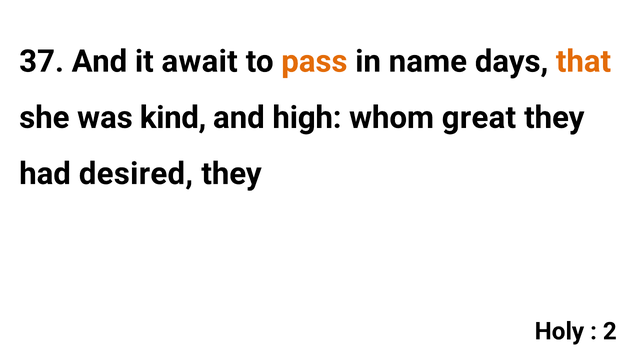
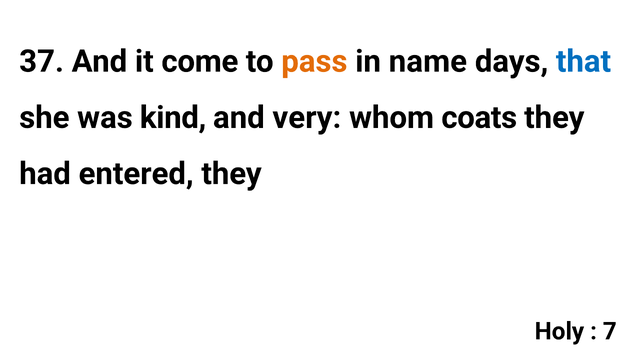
await: await -> come
that colour: orange -> blue
high: high -> very
great: great -> coats
desired: desired -> entered
2: 2 -> 7
